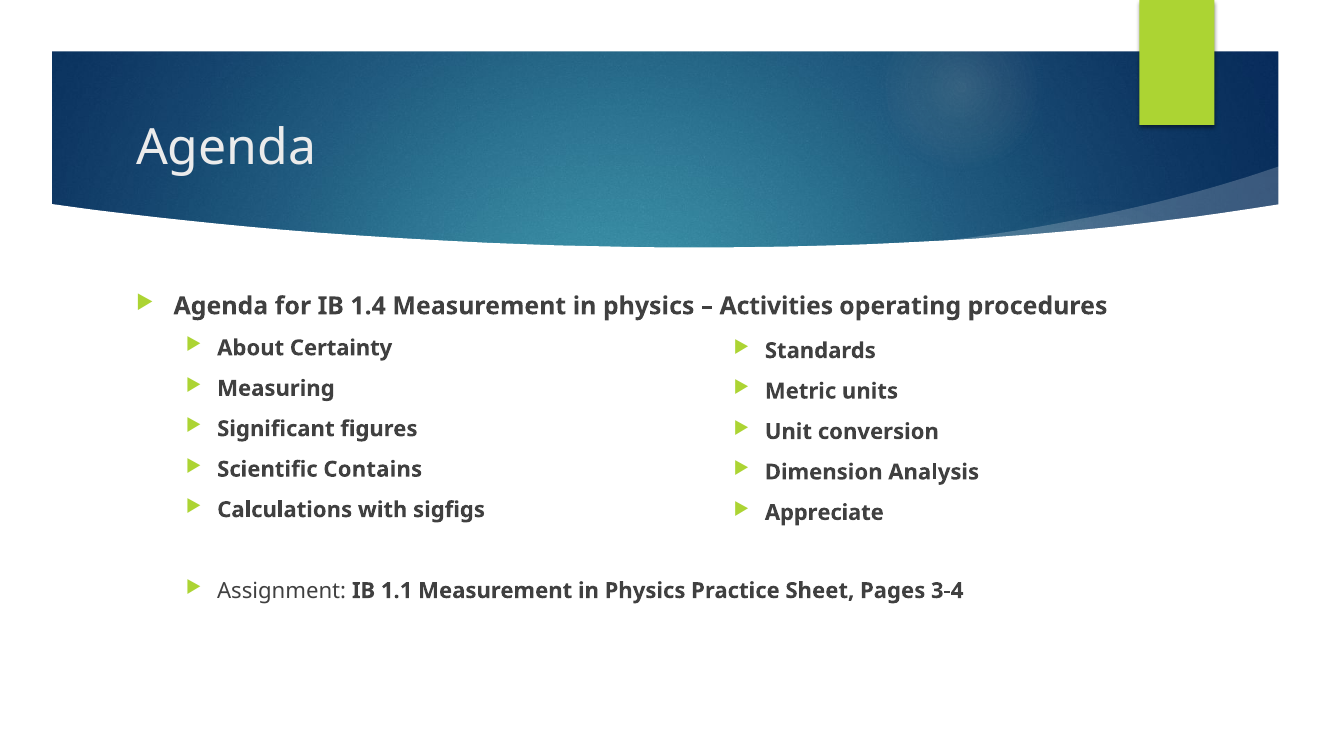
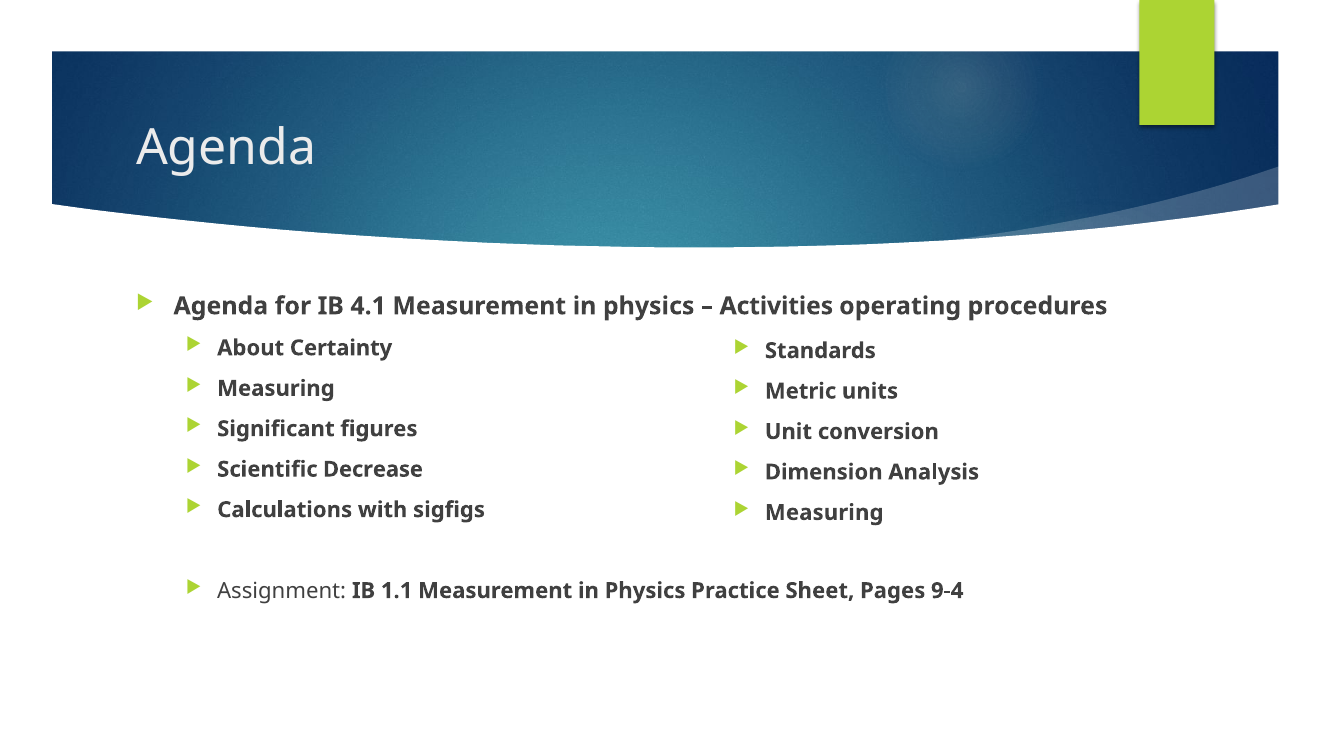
1.4: 1.4 -> 4.1
Contains: Contains -> Decrease
Appreciate at (824, 512): Appreciate -> Measuring
3-4: 3-4 -> 9-4
